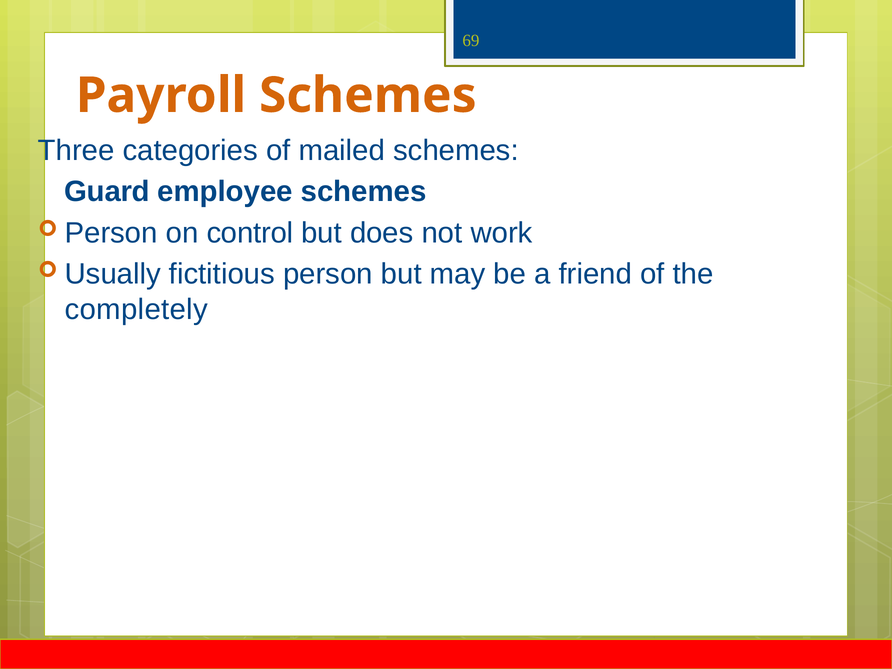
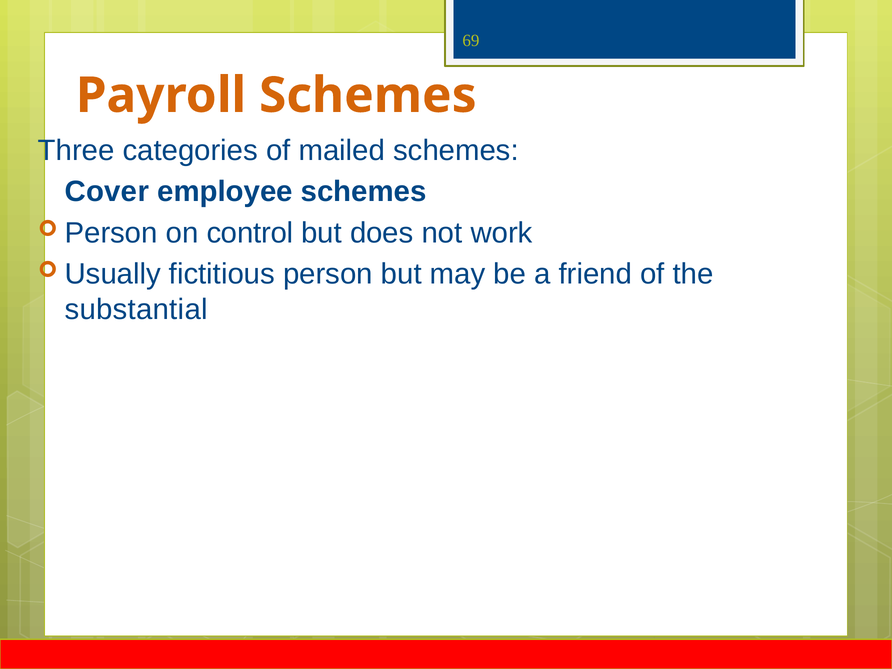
Guard: Guard -> Cover
completely: completely -> substantial
